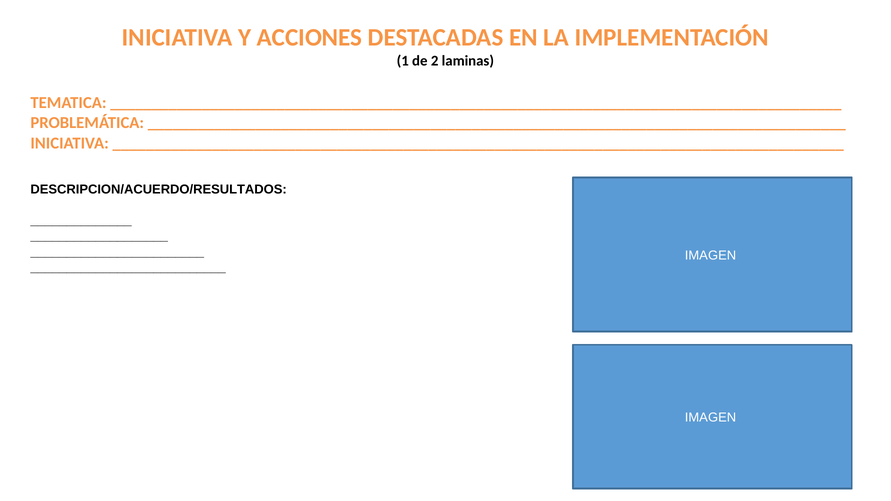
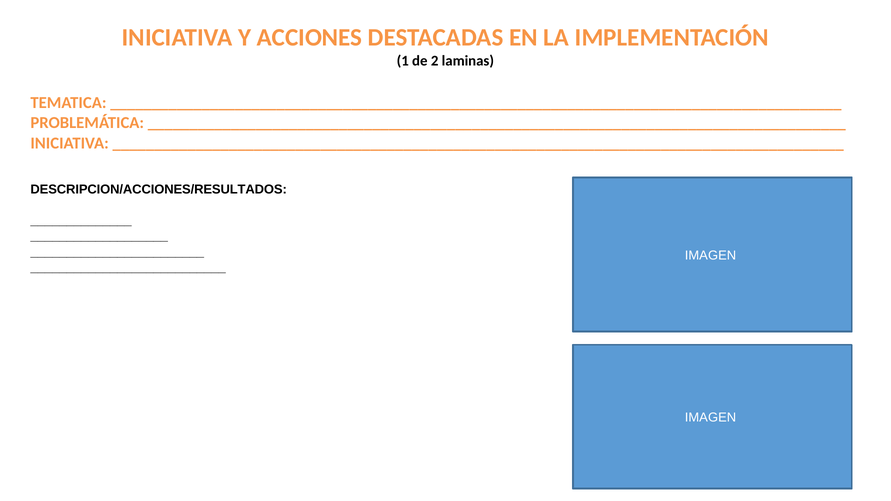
DESCRIPCION/ACUERDO/RESULTADOS: DESCRIPCION/ACUERDO/RESULTADOS -> DESCRIPCION/ACCIONES/RESULTADOS
